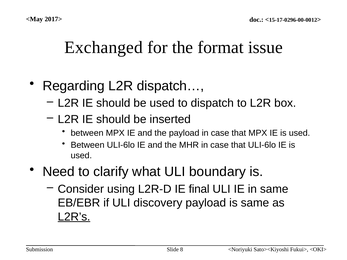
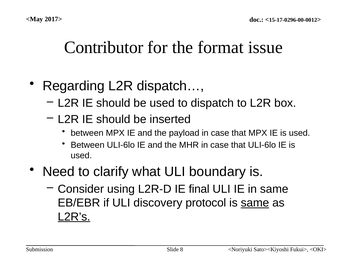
Exchanged: Exchanged -> Contributor
discovery payload: payload -> protocol
same at (255, 203) underline: none -> present
